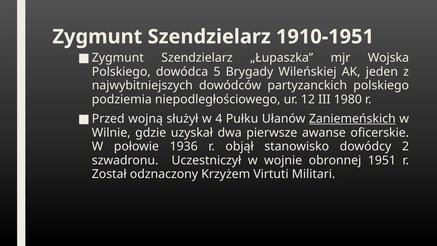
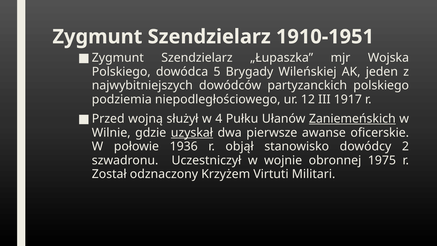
1980: 1980 -> 1917
uzyskał underline: none -> present
1951: 1951 -> 1975
